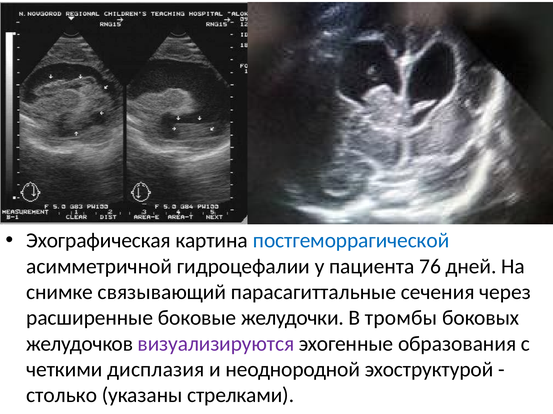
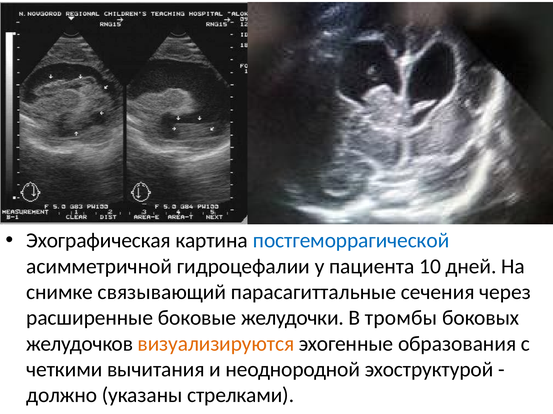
76: 76 -> 10
визуализируются colour: purple -> orange
дисплазия: дисплазия -> вычитания
столько: столько -> должно
